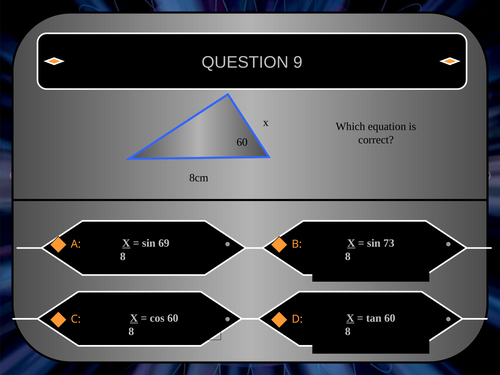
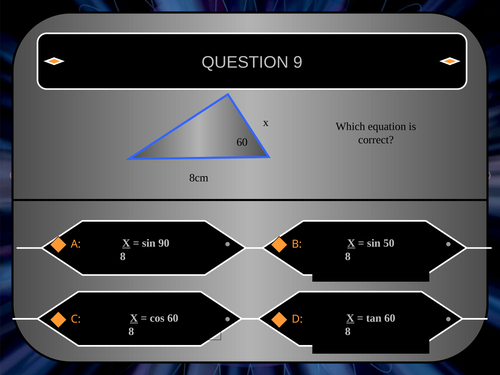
69: 69 -> 90
73: 73 -> 50
